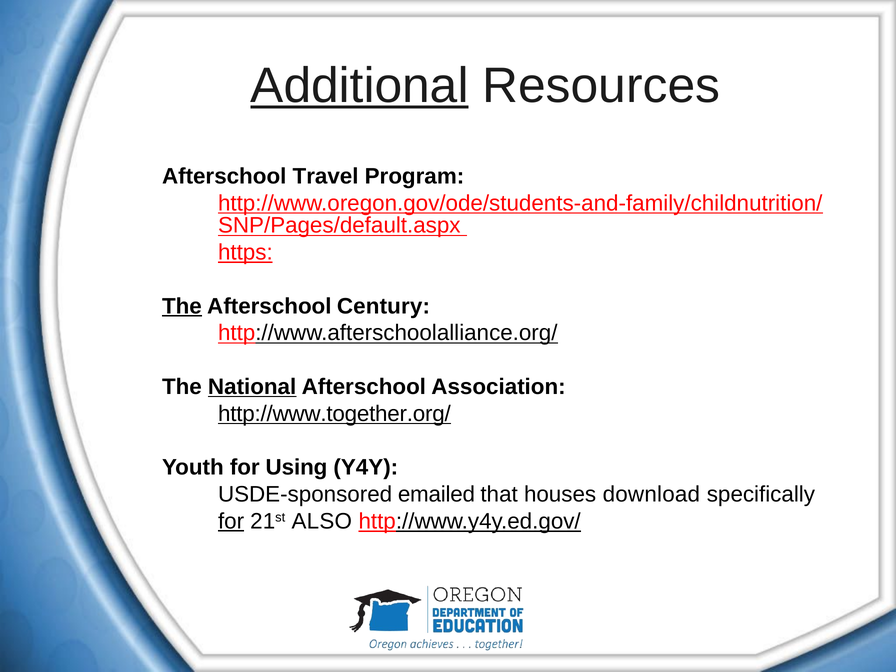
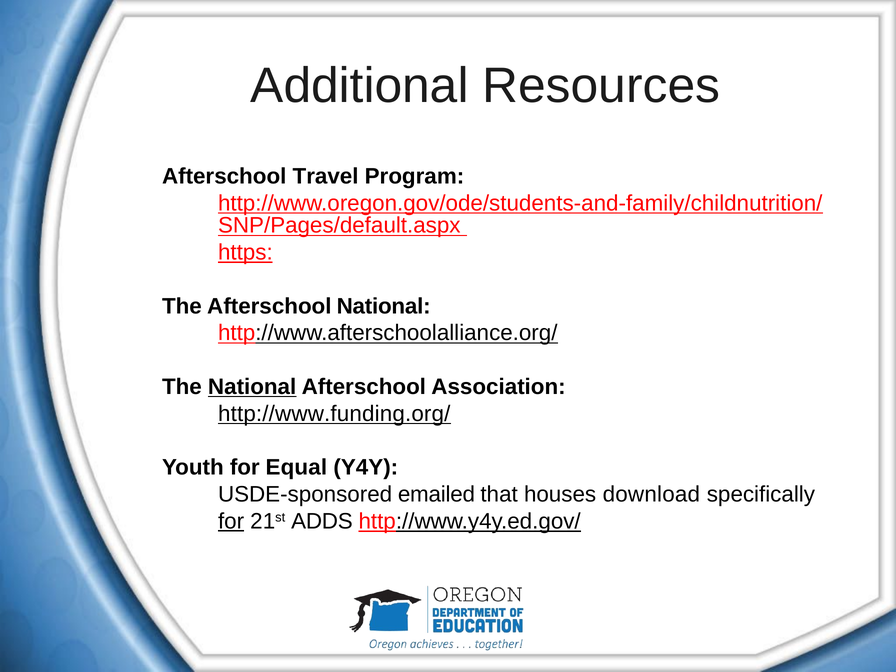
Additional underline: present -> none
The at (182, 306) underline: present -> none
Afterschool Century: Century -> National
http://www.together.org/: http://www.together.org/ -> http://www.funding.org/
Using: Using -> Equal
ALSO: ALSO -> ADDS
